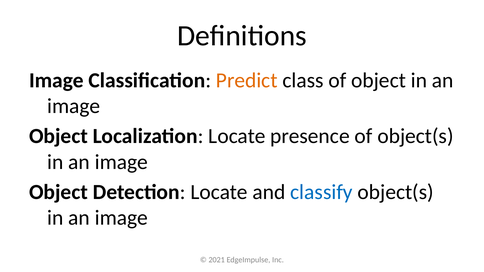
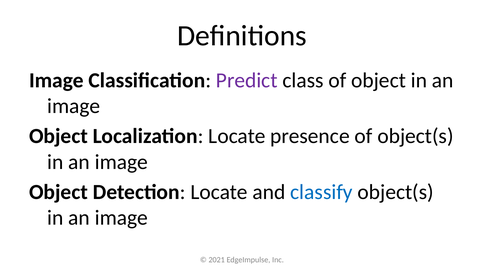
Predict colour: orange -> purple
